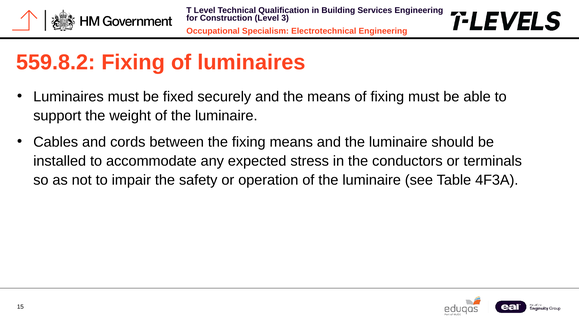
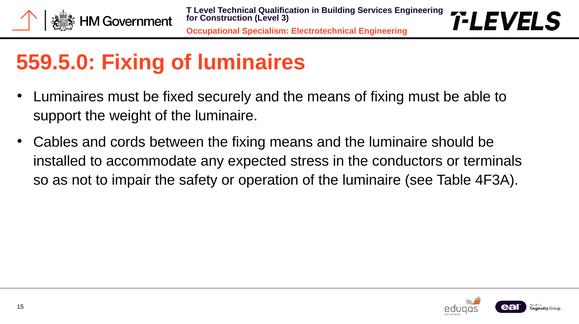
559.8.2: 559.8.2 -> 559.5.0
